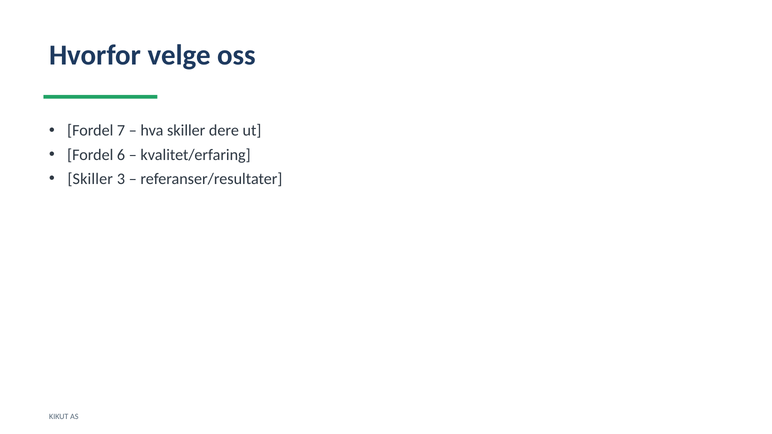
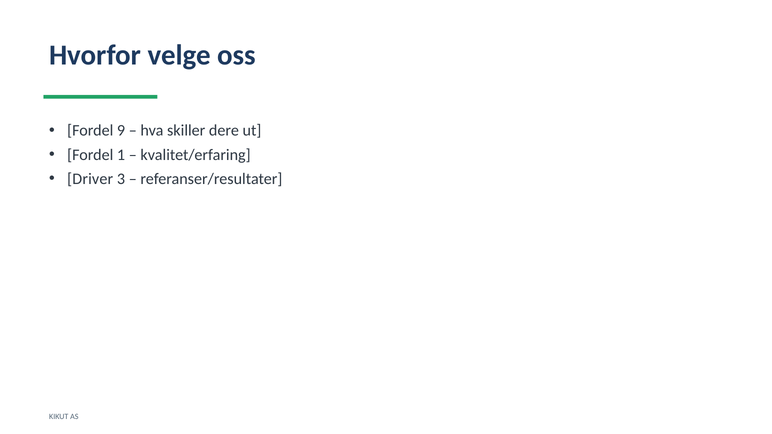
7: 7 -> 9
6: 6 -> 1
Skiller at (90, 179): Skiller -> Driver
